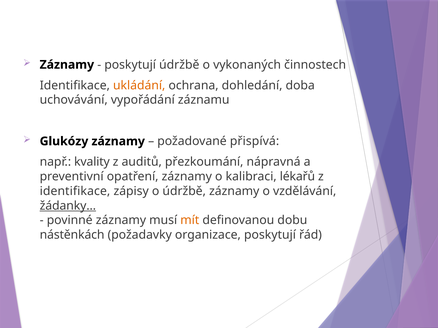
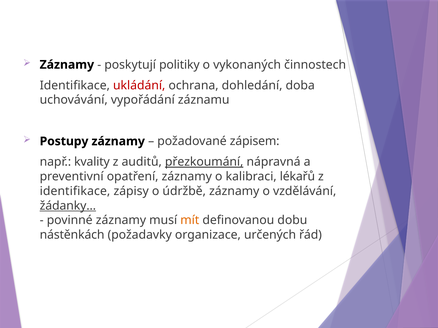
poskytují údržbě: údržbě -> politiky
ukládání colour: orange -> red
Glukózy: Glukózy -> Postupy
přispívá: přispívá -> zápisem
přezkoumání underline: none -> present
organizace poskytují: poskytují -> určených
